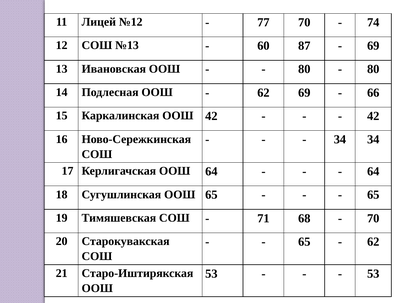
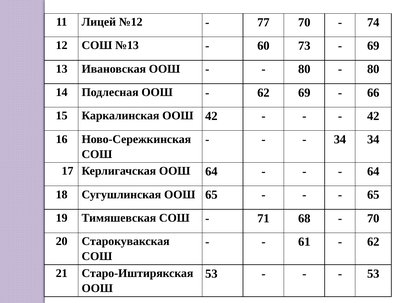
87: 87 -> 73
65 at (304, 242): 65 -> 61
